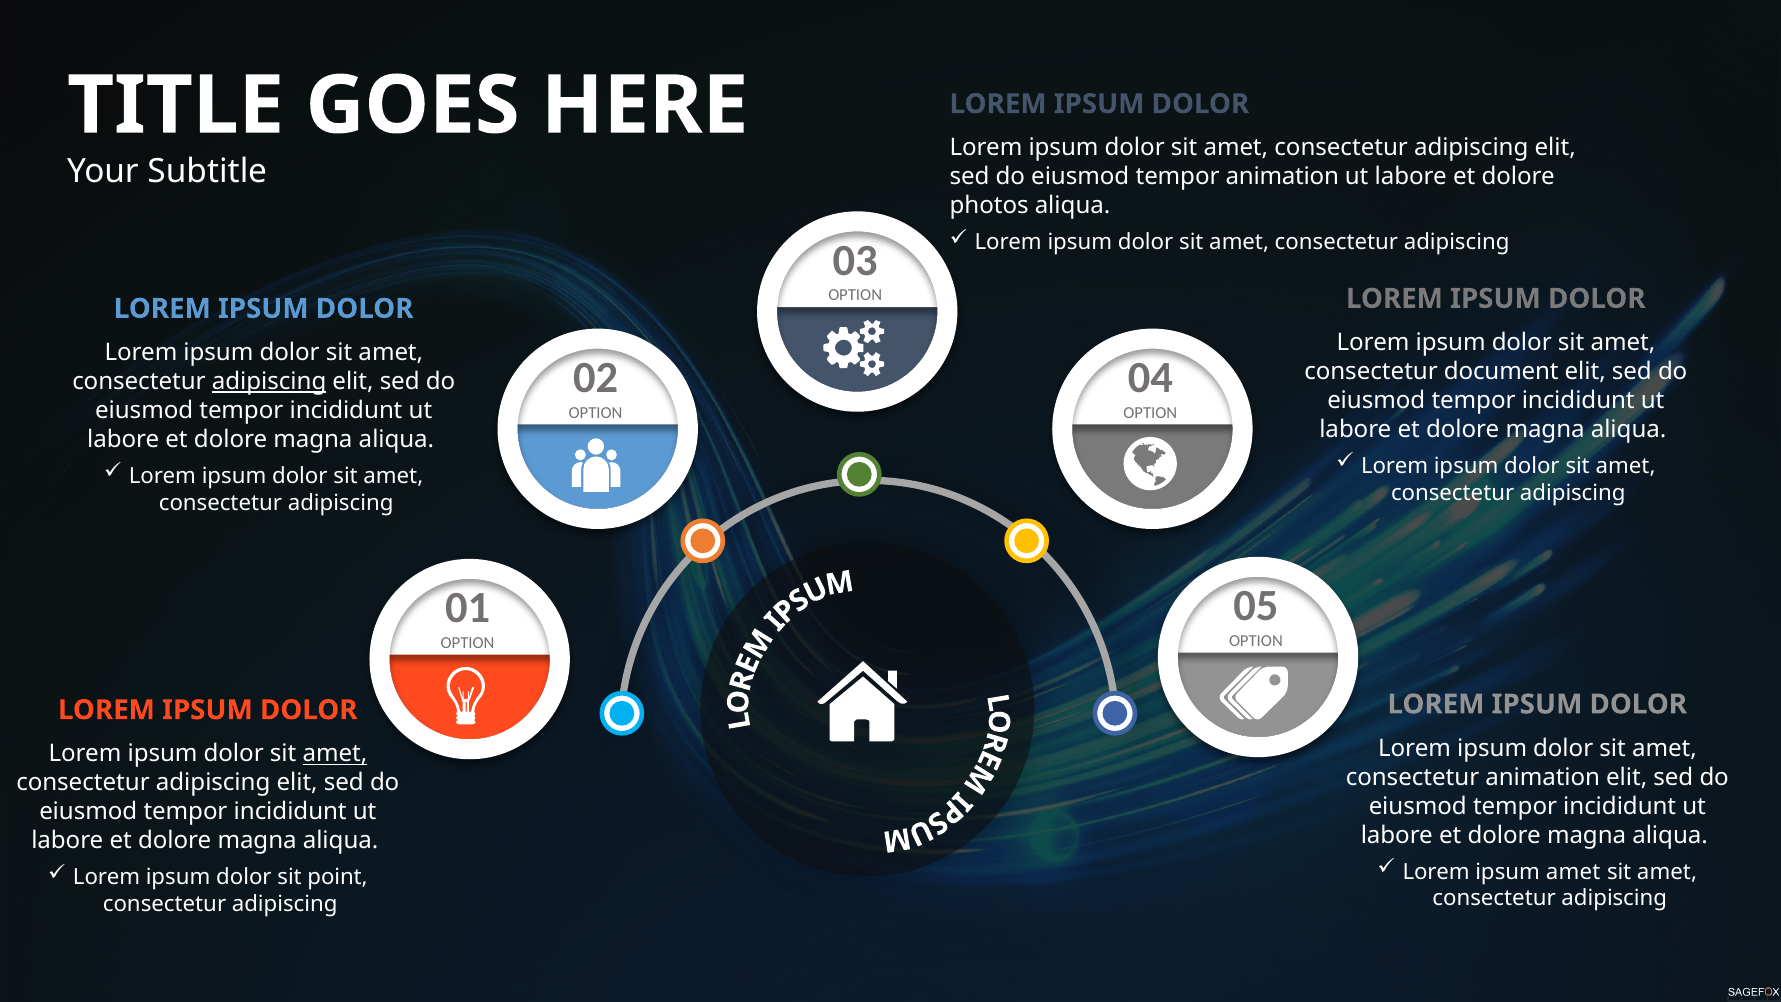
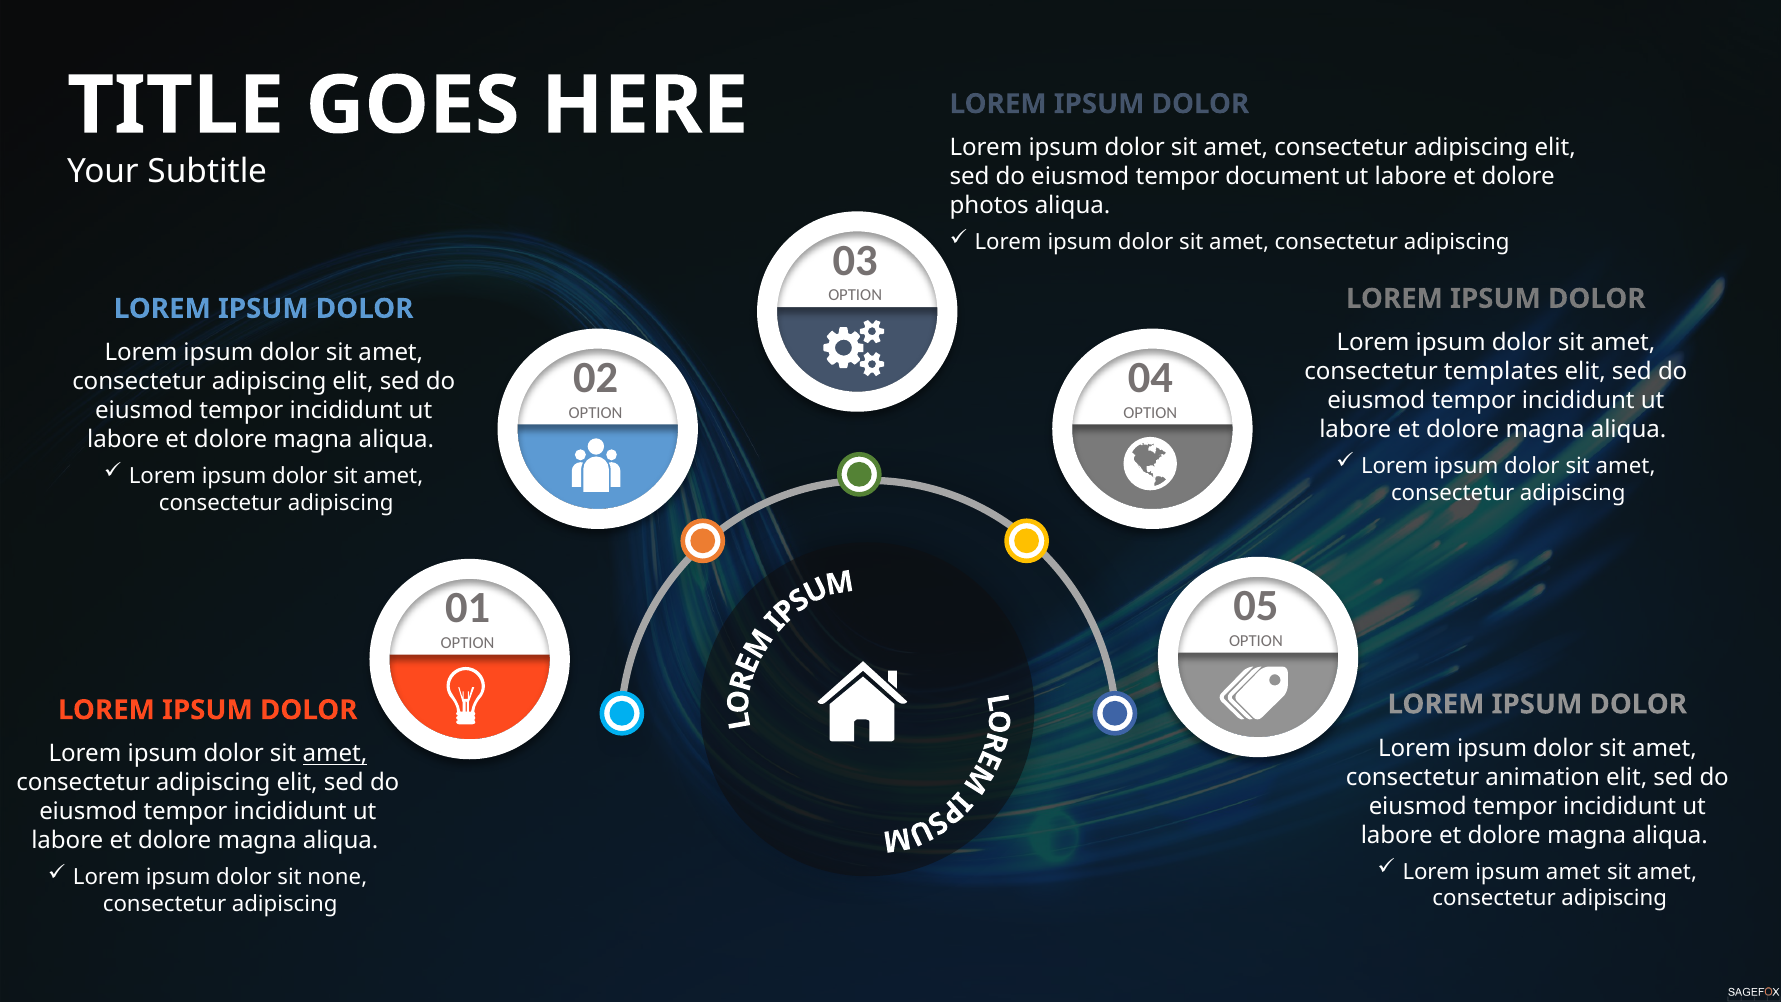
tempor animation: animation -> document
document: document -> templates
adipiscing at (269, 381) underline: present -> none
point: point -> none
